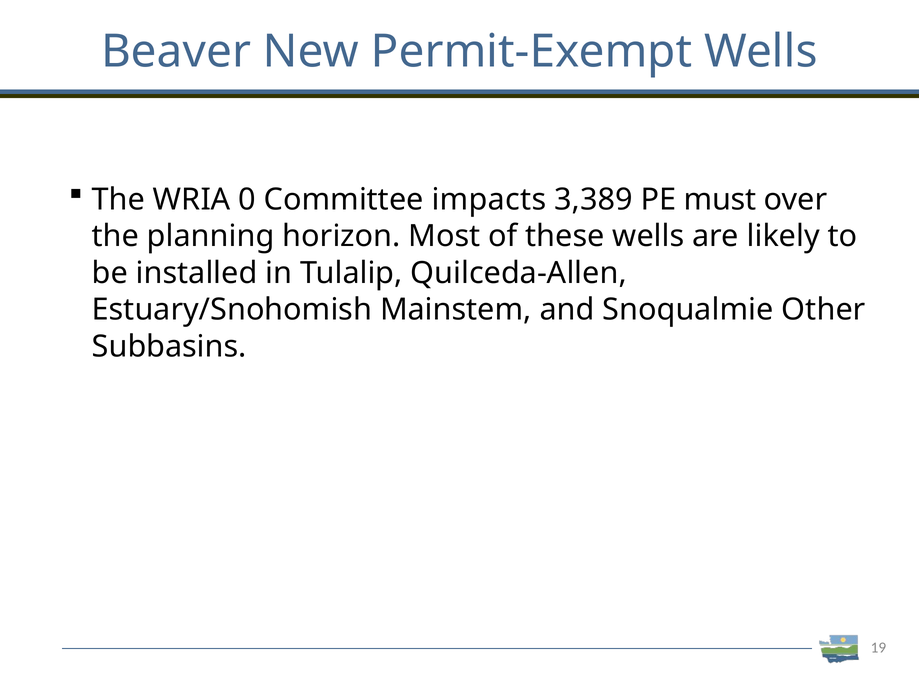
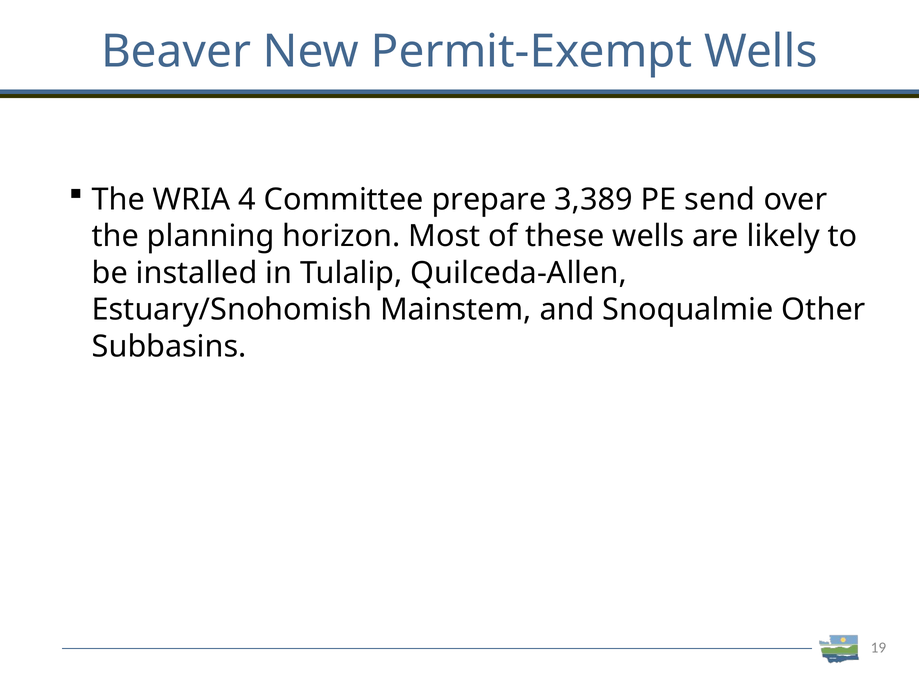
0: 0 -> 4
impacts: impacts -> prepare
must: must -> send
